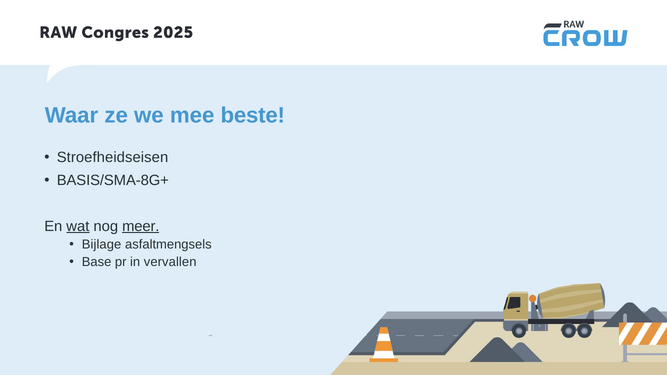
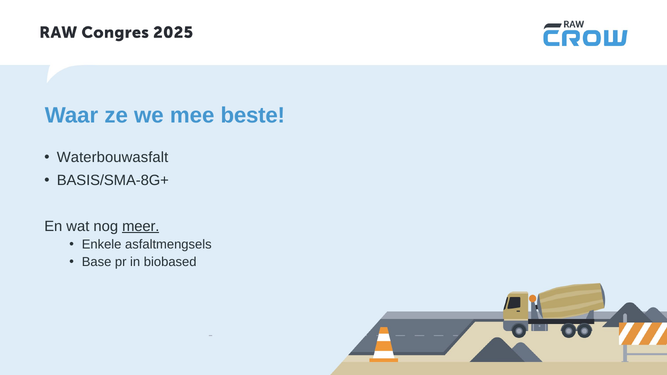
Stroefheidseisen: Stroefheidseisen -> Waterbouwasfalt
wat underline: present -> none
Bijlage: Bijlage -> Enkele
vervallen: vervallen -> biobased
